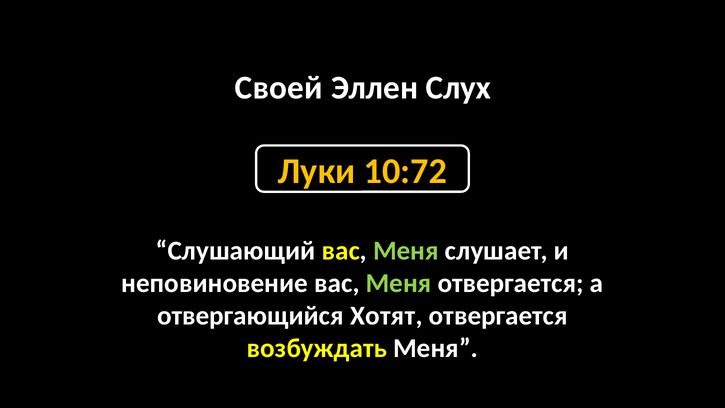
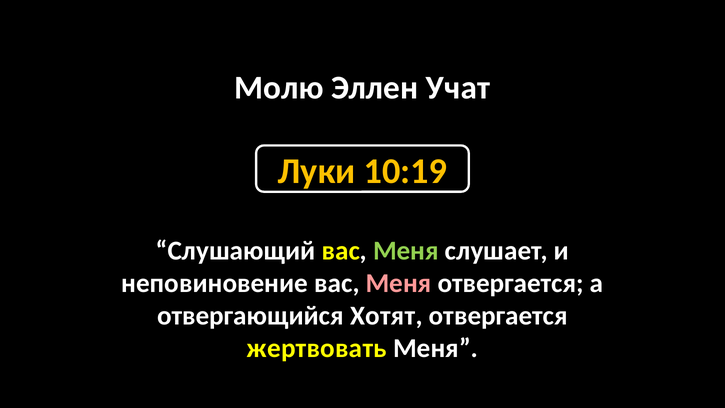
Своей: Своей -> Молю
Слух: Слух -> Учат
10:72: 10:72 -> 10:19
Меня at (399, 283) colour: light green -> pink
возбуждать: возбуждать -> жертвовать
